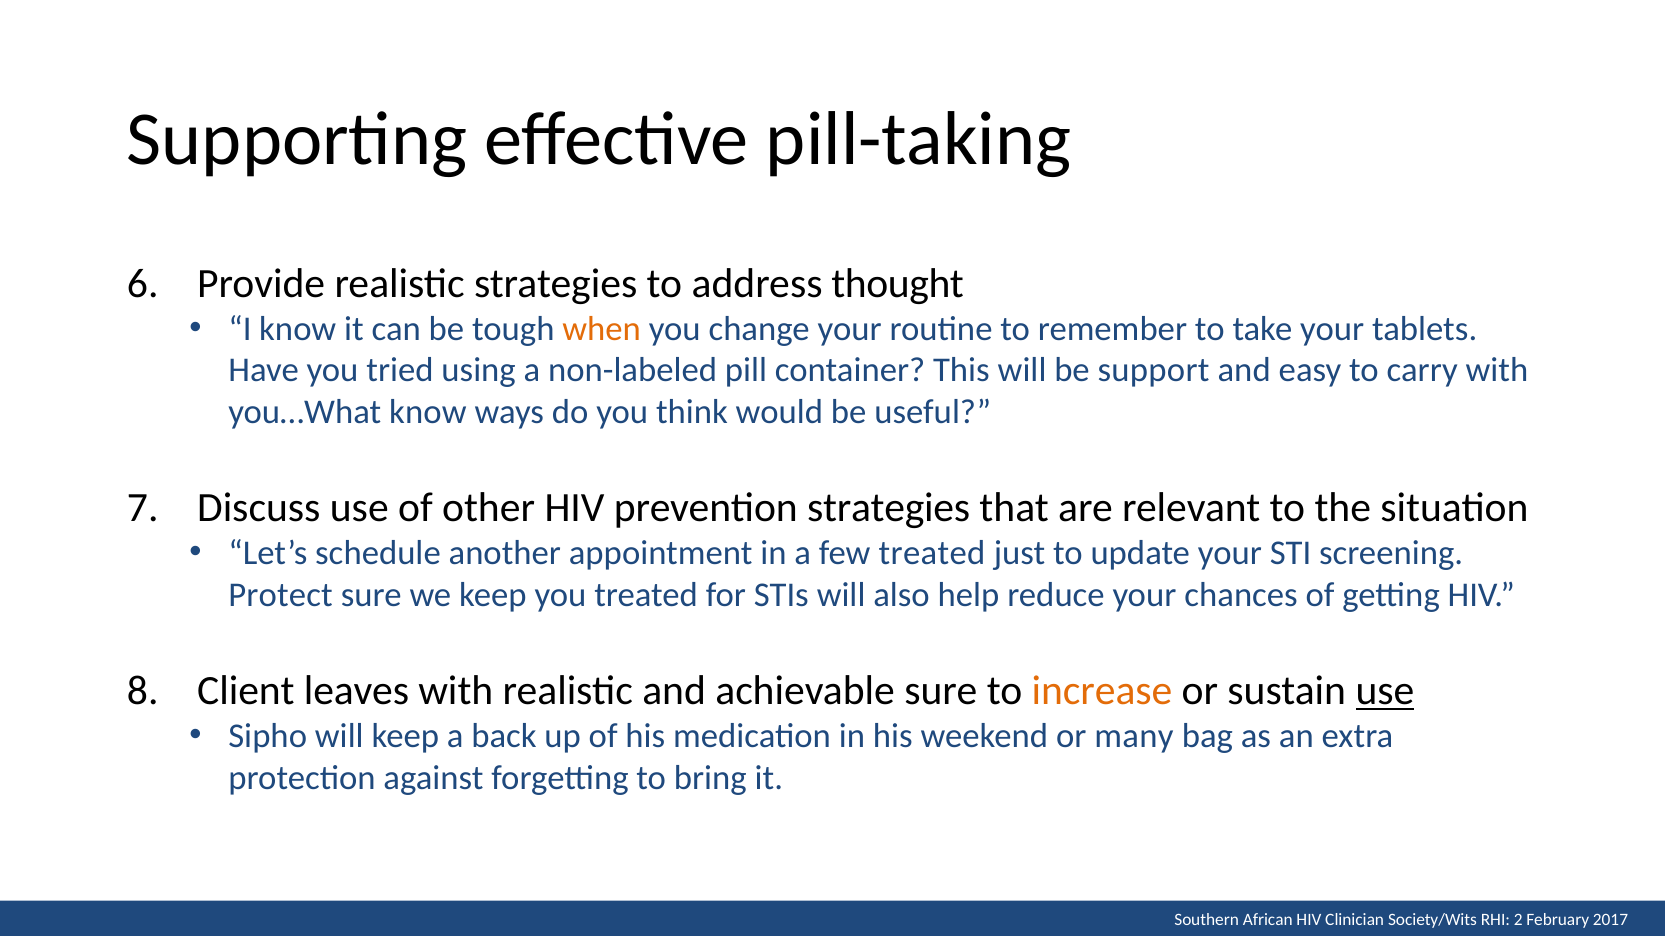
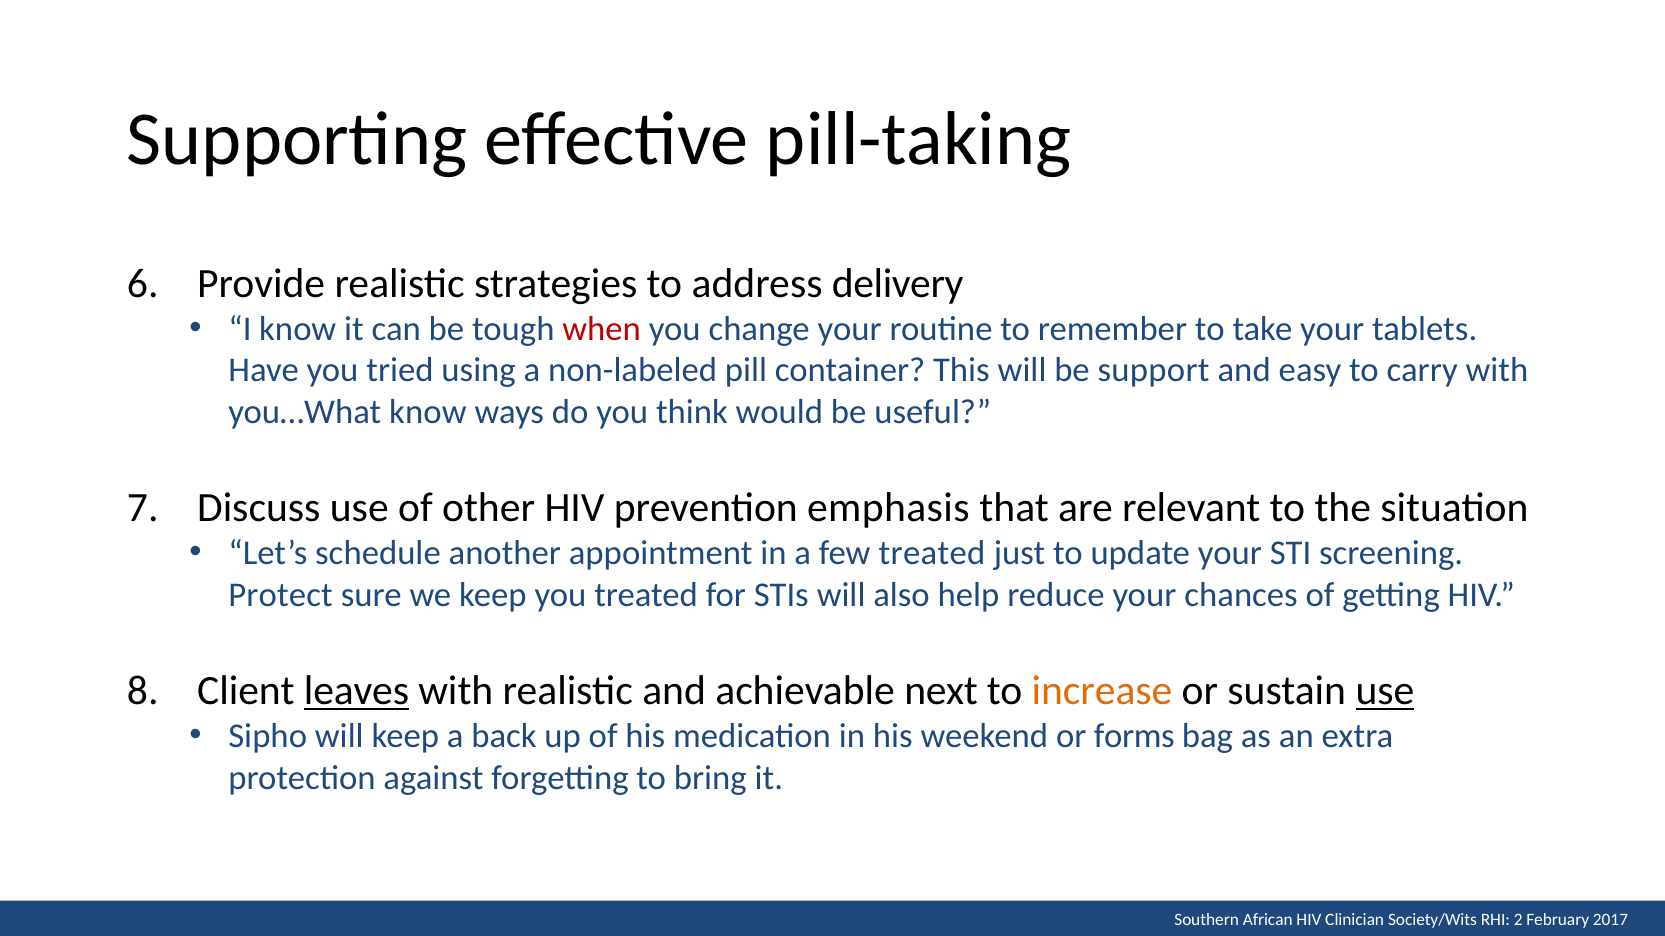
thought: thought -> delivery
when colour: orange -> red
prevention strategies: strategies -> emphasis
leaves underline: none -> present
achievable sure: sure -> next
many: many -> forms
